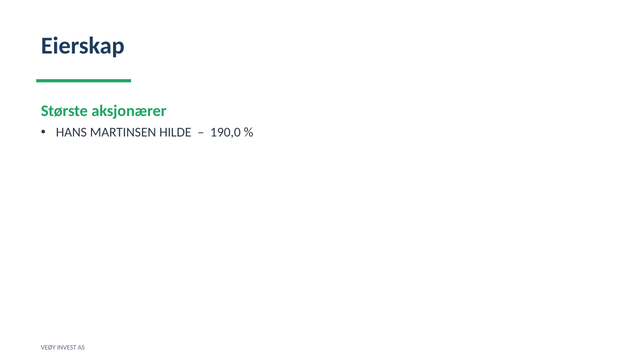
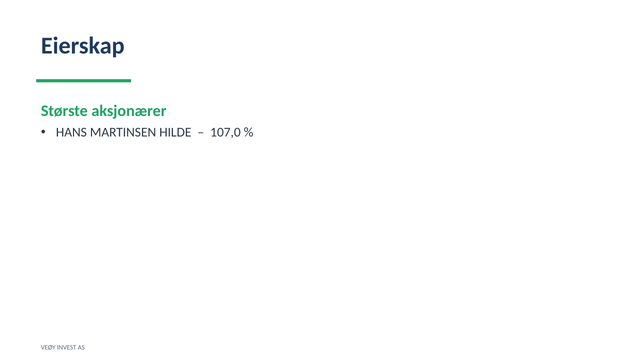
190,0: 190,0 -> 107,0
